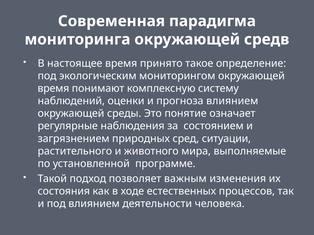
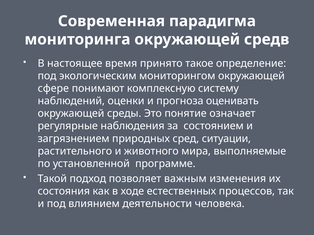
время at (53, 89): время -> сфере
прогноза влиянием: влиянием -> оценивать
